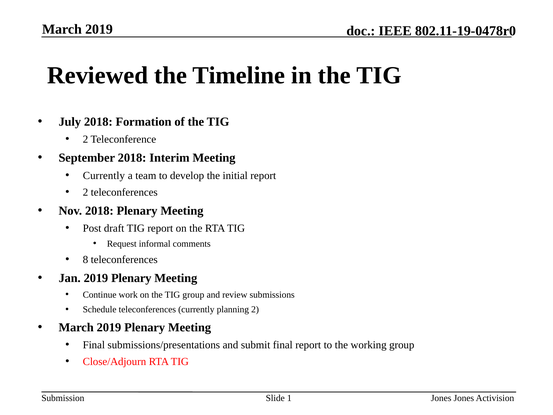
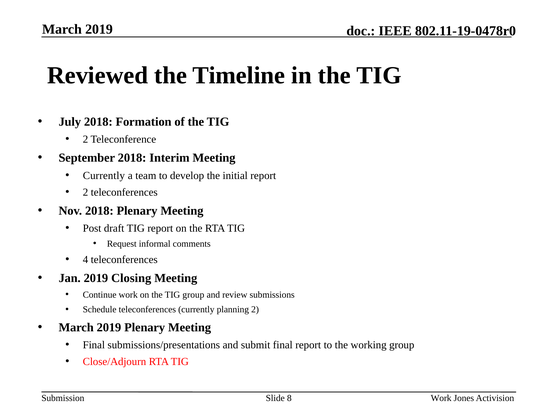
8: 8 -> 4
Jan 2019 Plenary: Plenary -> Closing
1: 1 -> 8
Jones at (441, 398): Jones -> Work
